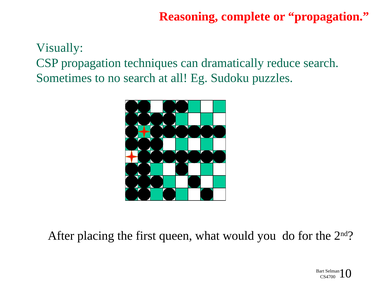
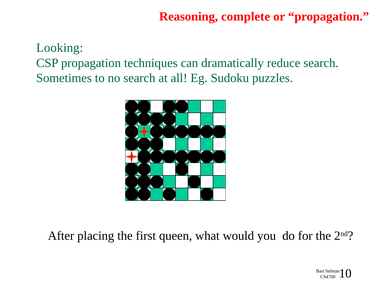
Visually: Visually -> Looking
